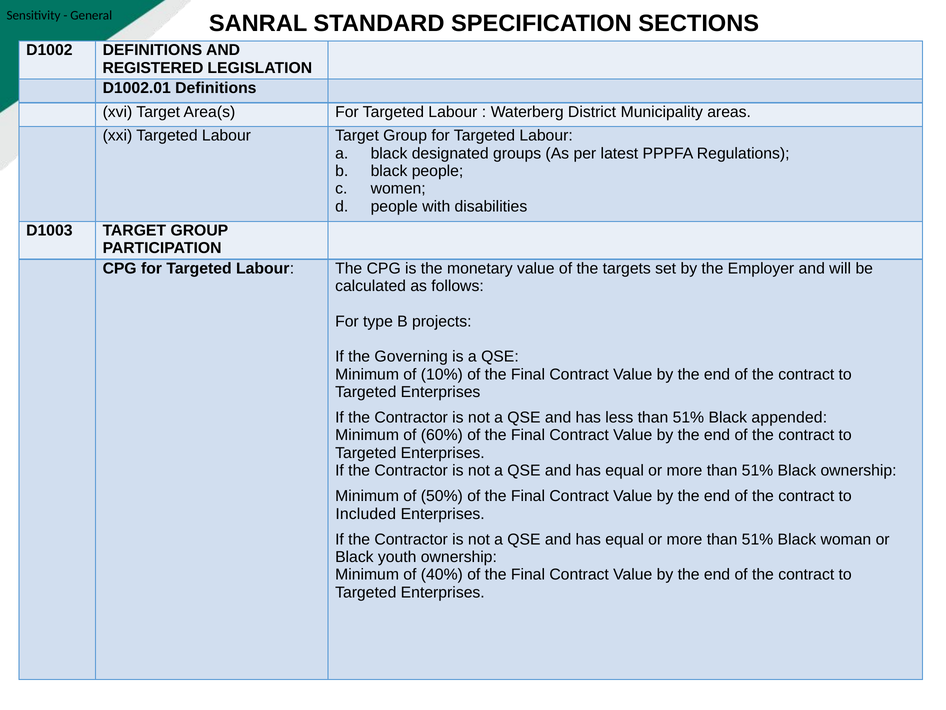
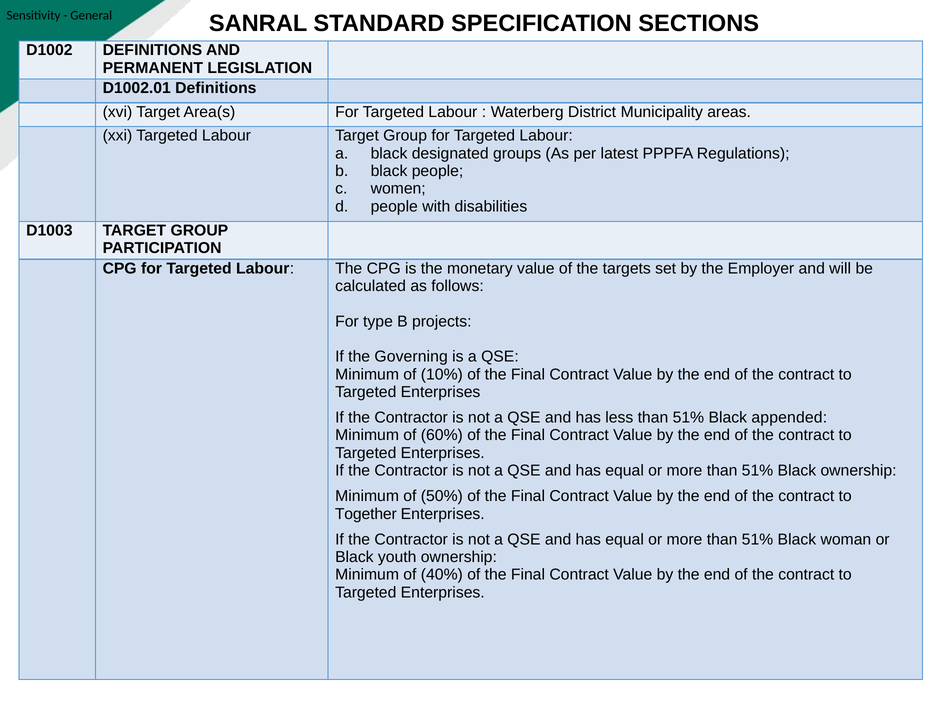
REGISTERED: REGISTERED -> PERMANENT
Included: Included -> Together
